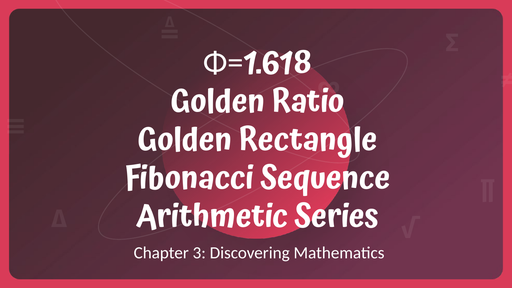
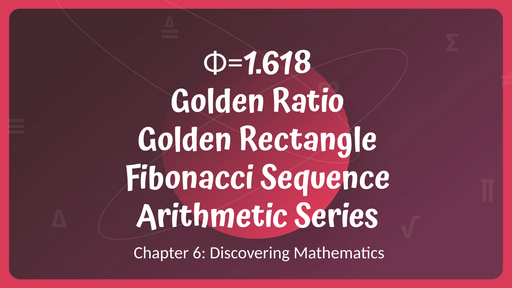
3: 3 -> 6
